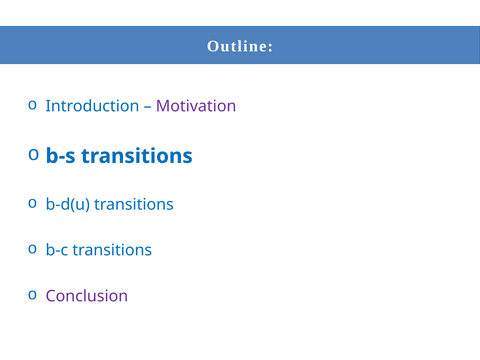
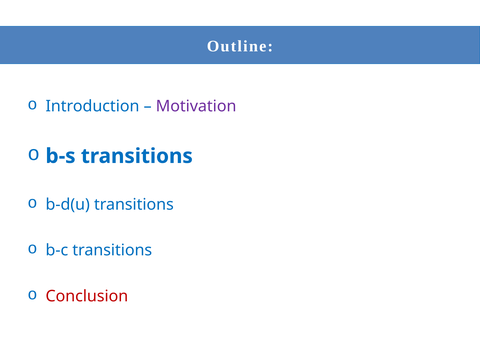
Conclusion colour: purple -> red
